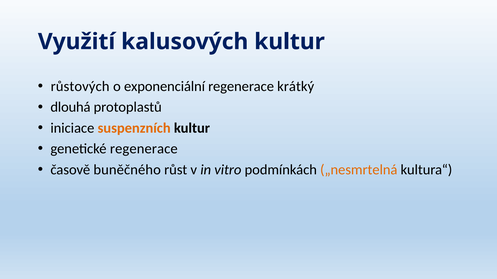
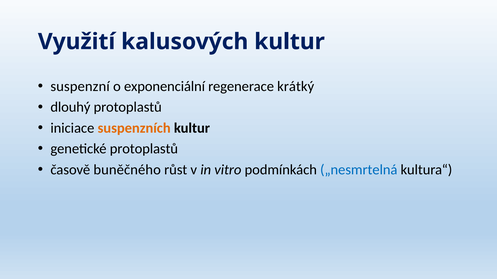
růstových: růstových -> suspenzní
dlouhá: dlouhá -> dlouhý
genetické regenerace: regenerace -> protoplastů
„nesmrtelná colour: orange -> blue
